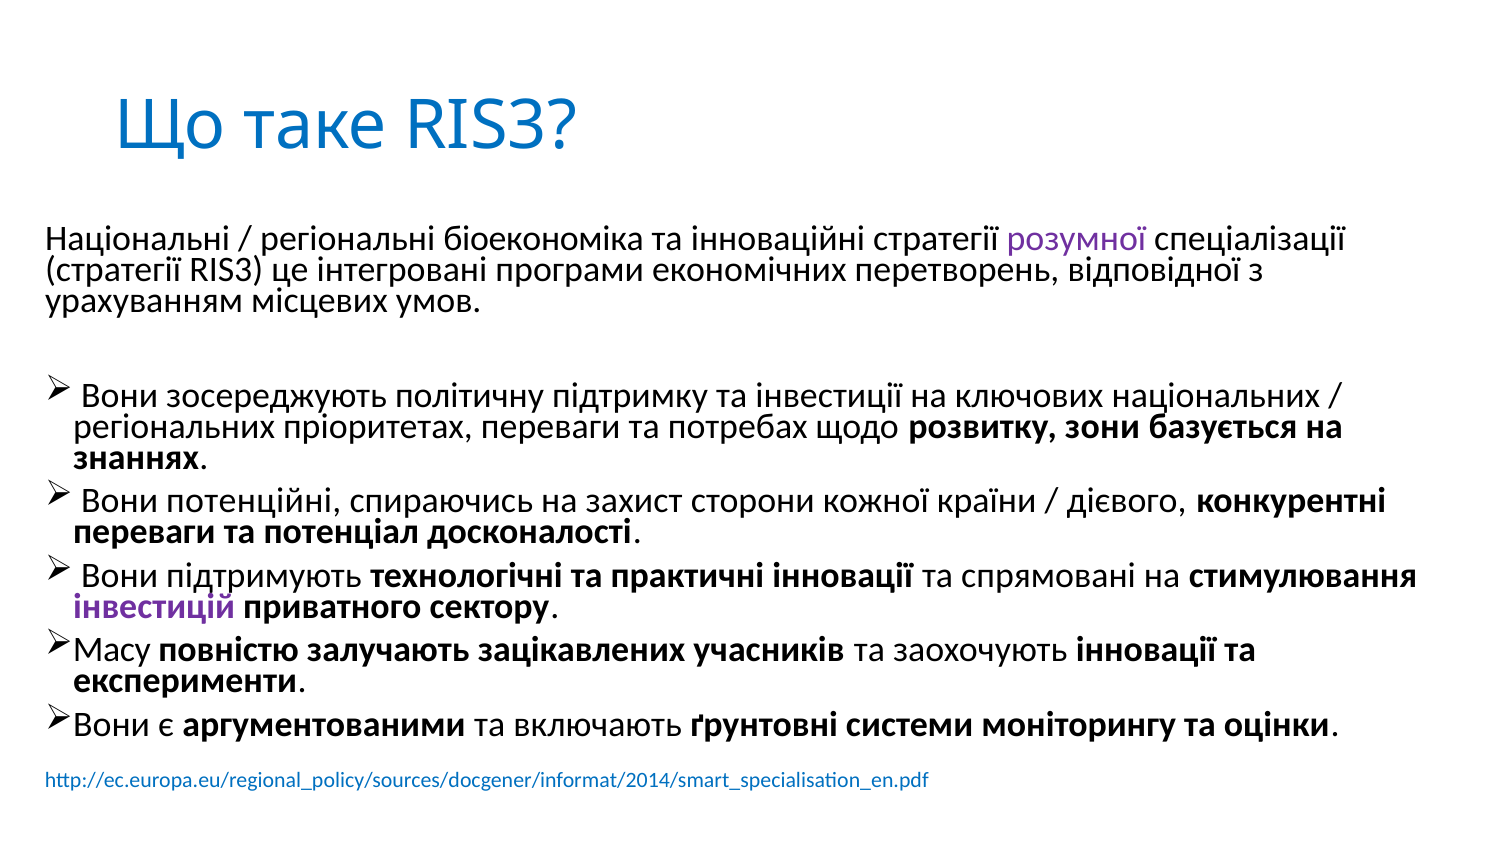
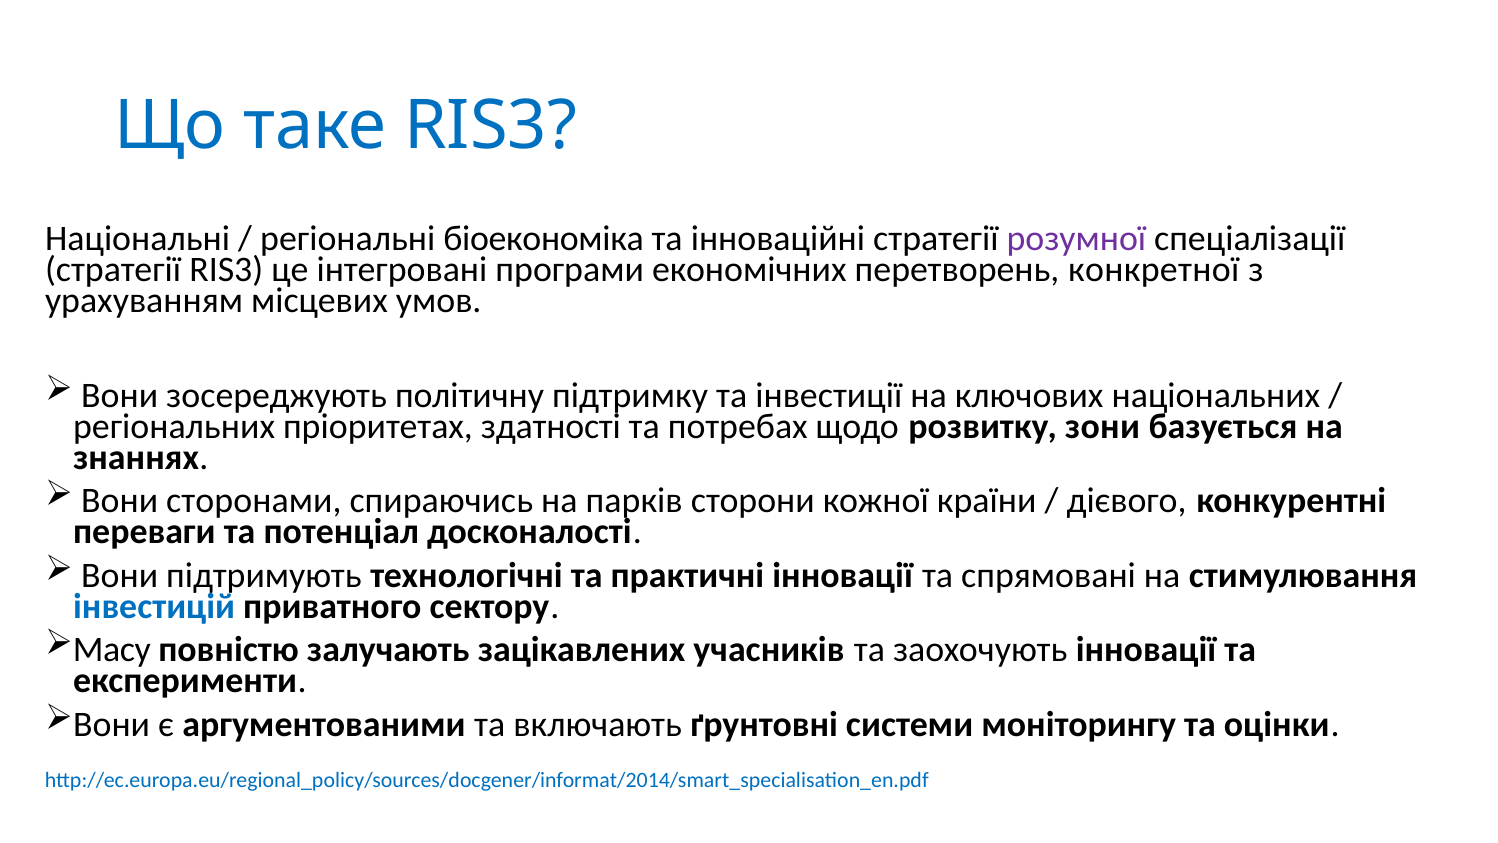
відповідної: відповідної -> конкретної
пріоритетах переваги: переваги -> здатності
потенційні: потенційні -> сторонами
захист: захист -> парків
інвестицій colour: purple -> blue
